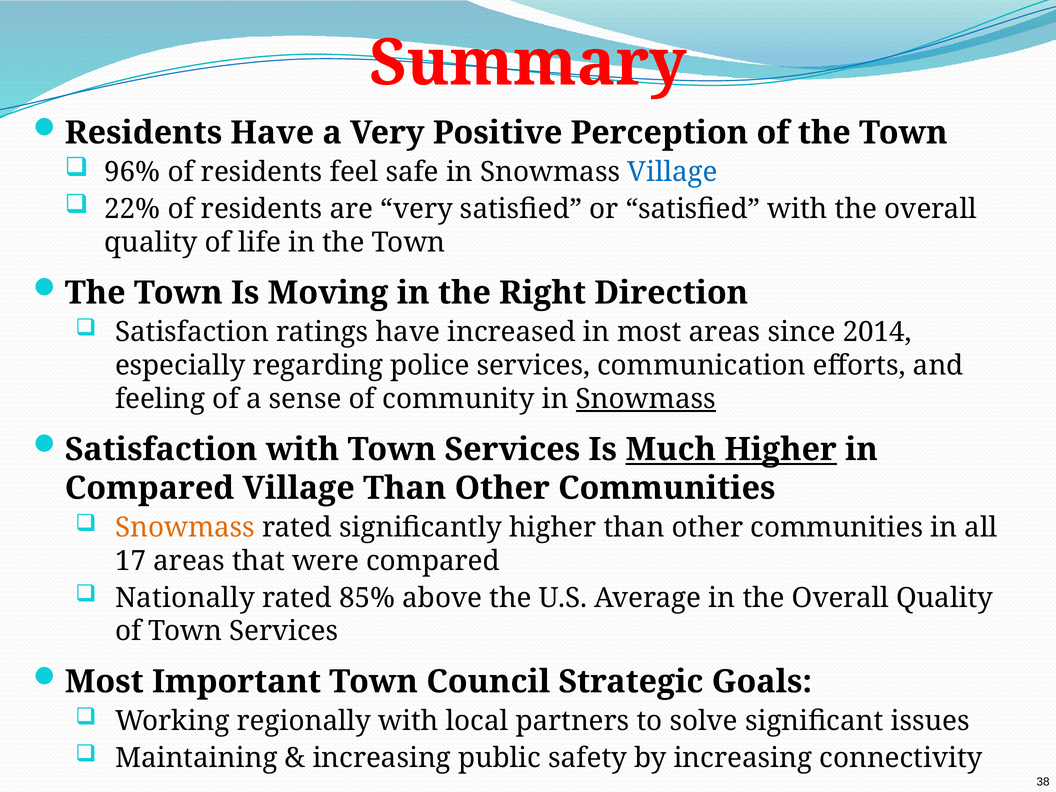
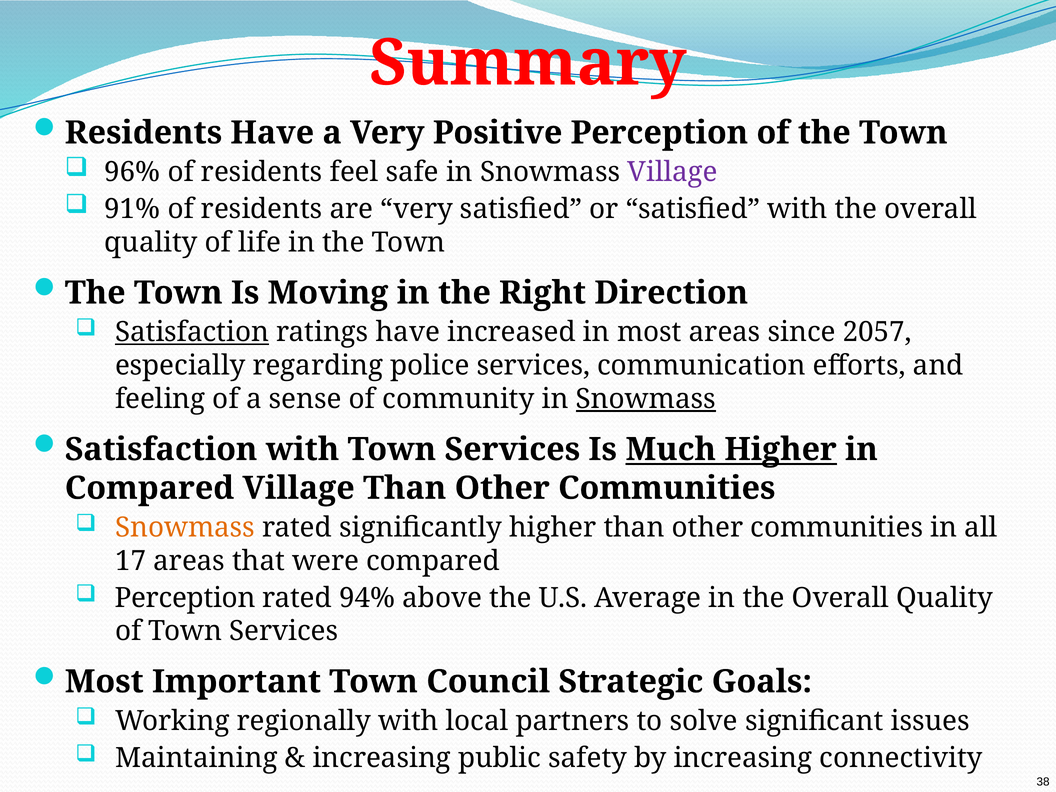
Village at (673, 172) colour: blue -> purple
22%: 22% -> 91%
Satisfaction at (192, 332) underline: none -> present
2014: 2014 -> 2057
Nationally at (185, 598): Nationally -> Perception
85%: 85% -> 94%
